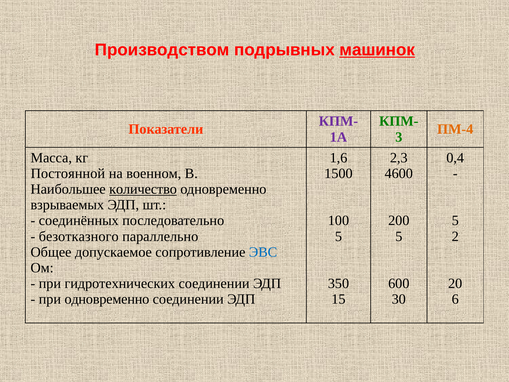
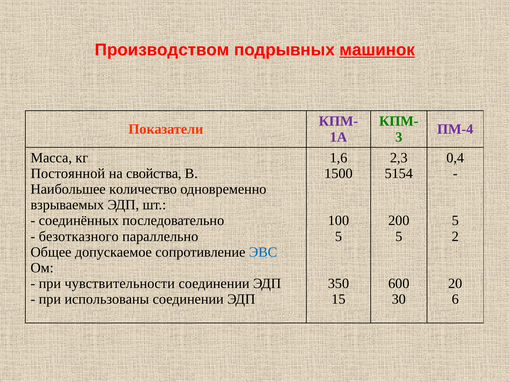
ПМ-4 colour: orange -> purple
военном: военном -> свойства
4600: 4600 -> 5154
количество underline: present -> none
гидротехнических: гидротехнических -> чувствительности
при одновременно: одновременно -> использованы
